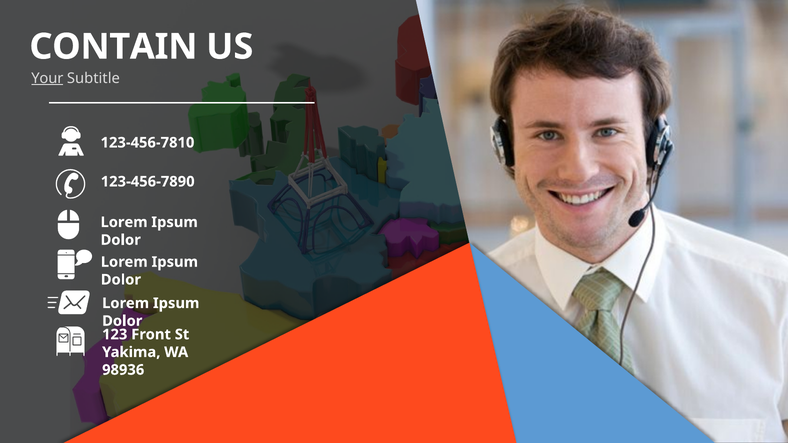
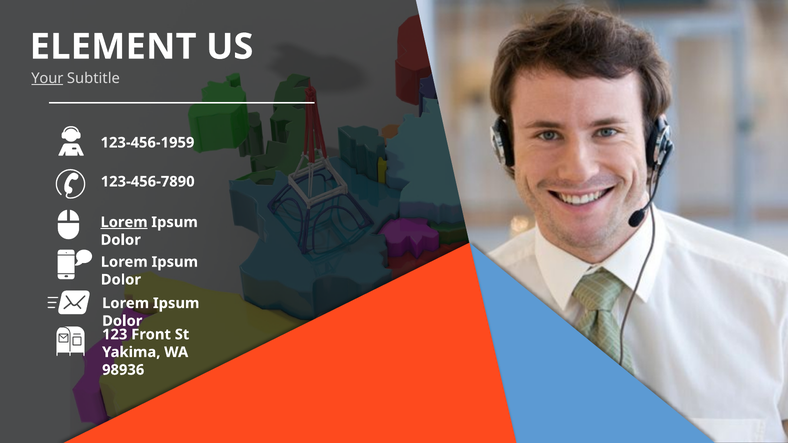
CONTAIN: CONTAIN -> ELEMENT
123-456-7810: 123-456-7810 -> 123-456-1959
Lorem at (124, 222) underline: none -> present
